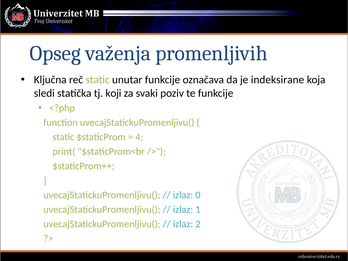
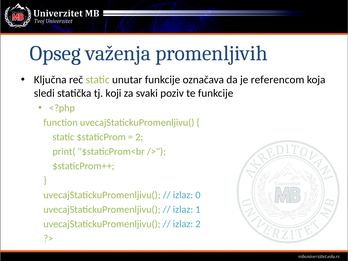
indeksirane: indeksirane -> referencom
4 at (139, 137): 4 -> 2
